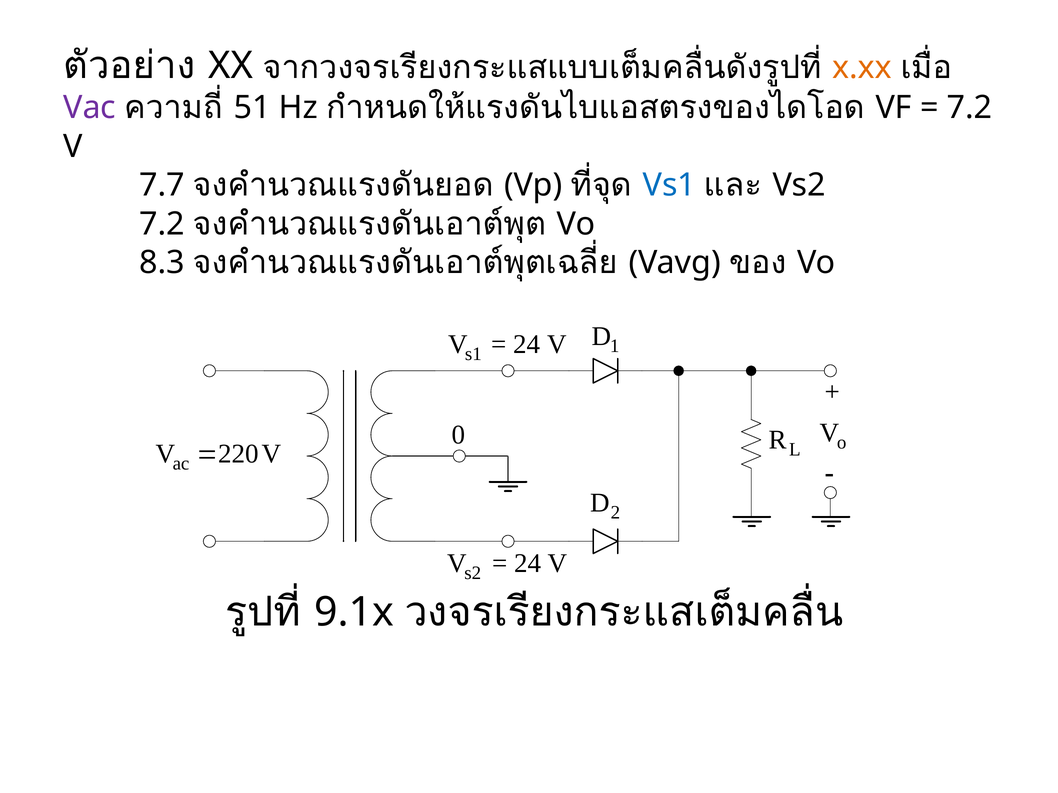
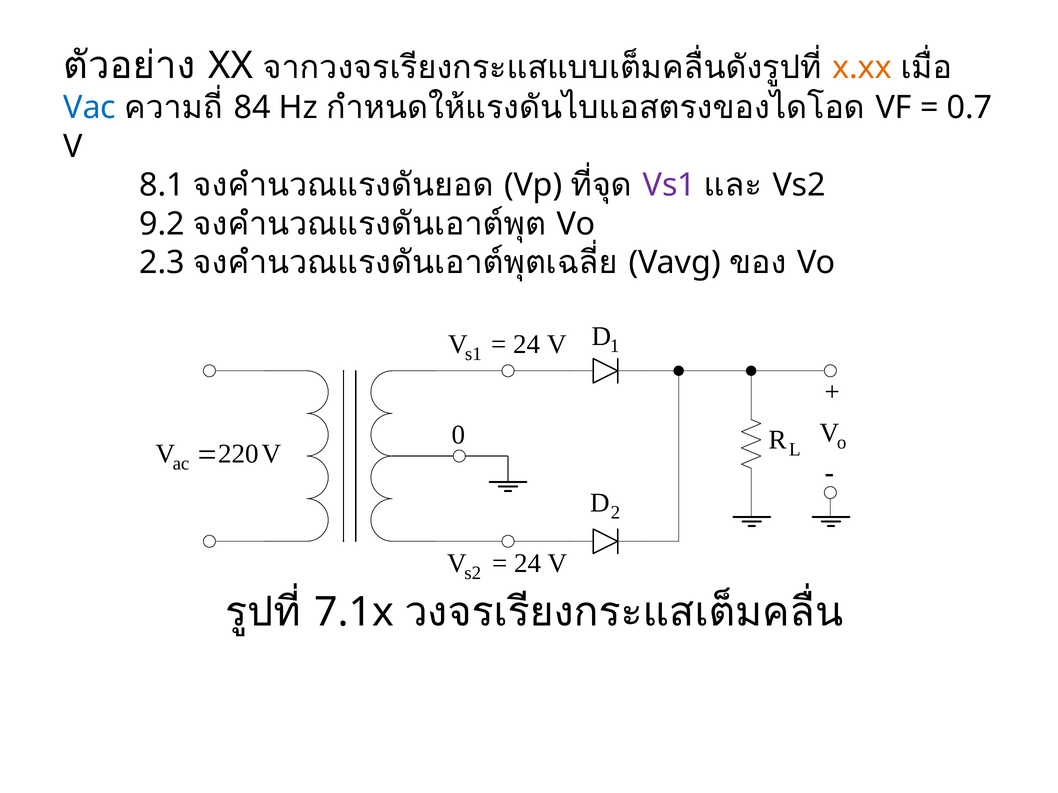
Vac colour: purple -> blue
51: 51 -> 84
7.2 at (970, 108): 7.2 -> 0.7
7.7: 7.7 -> 8.1
Vs1 colour: blue -> purple
7.2 at (162, 224): 7.2 -> 9.2
8.3: 8.3 -> 2.3
9.1x: 9.1x -> 7.1x
